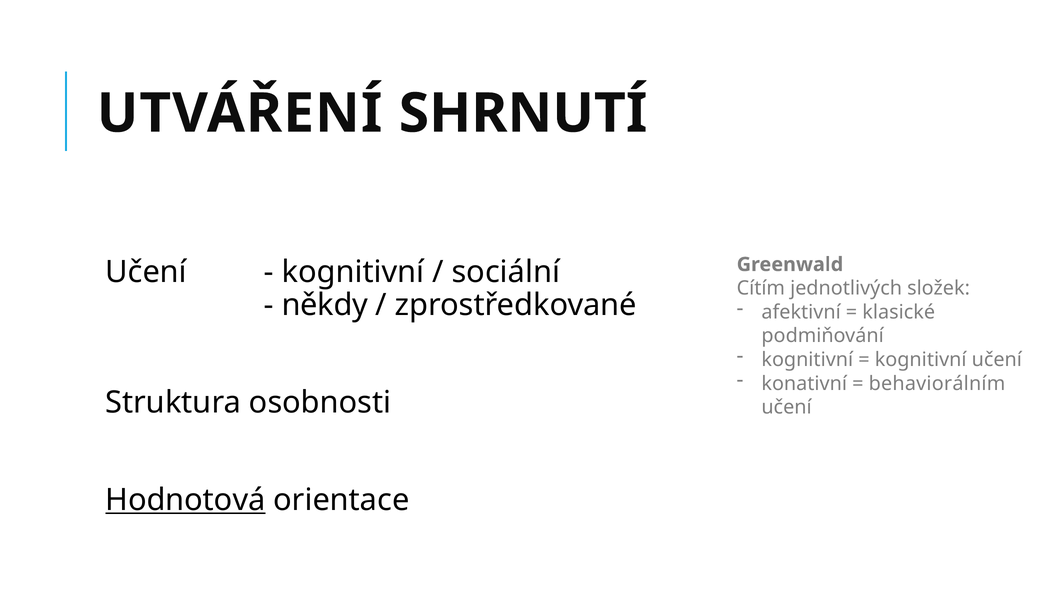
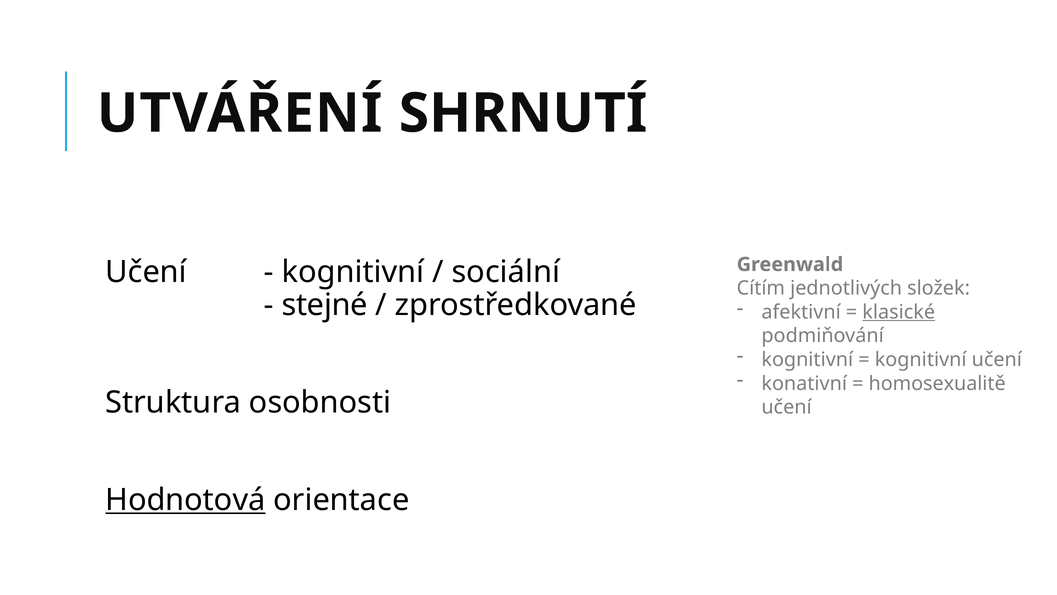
někdy: někdy -> stejné
klasické underline: none -> present
behaviorálním: behaviorálním -> homosexualitě
